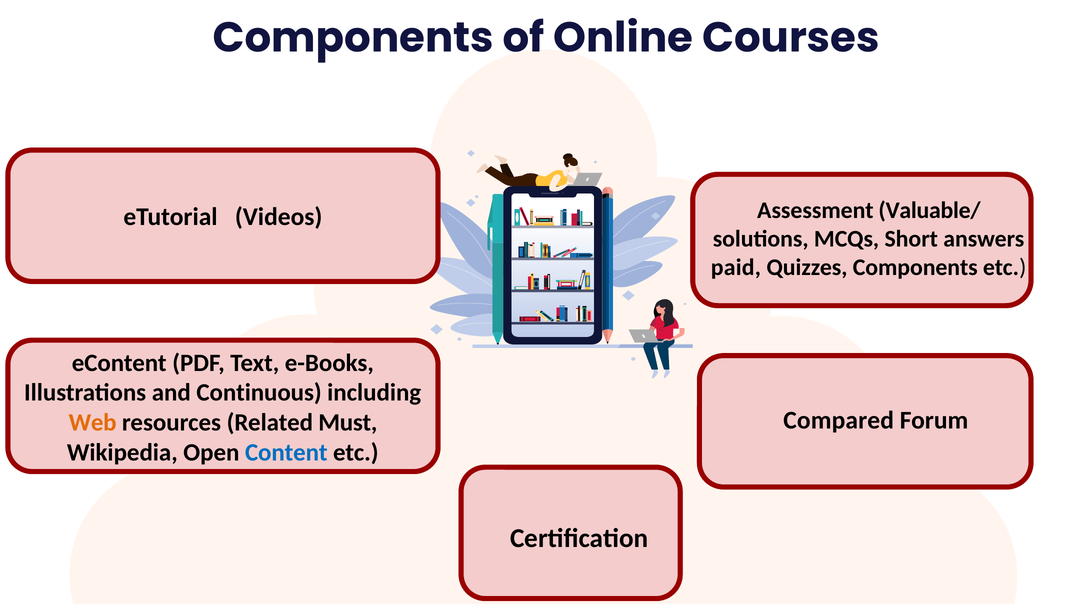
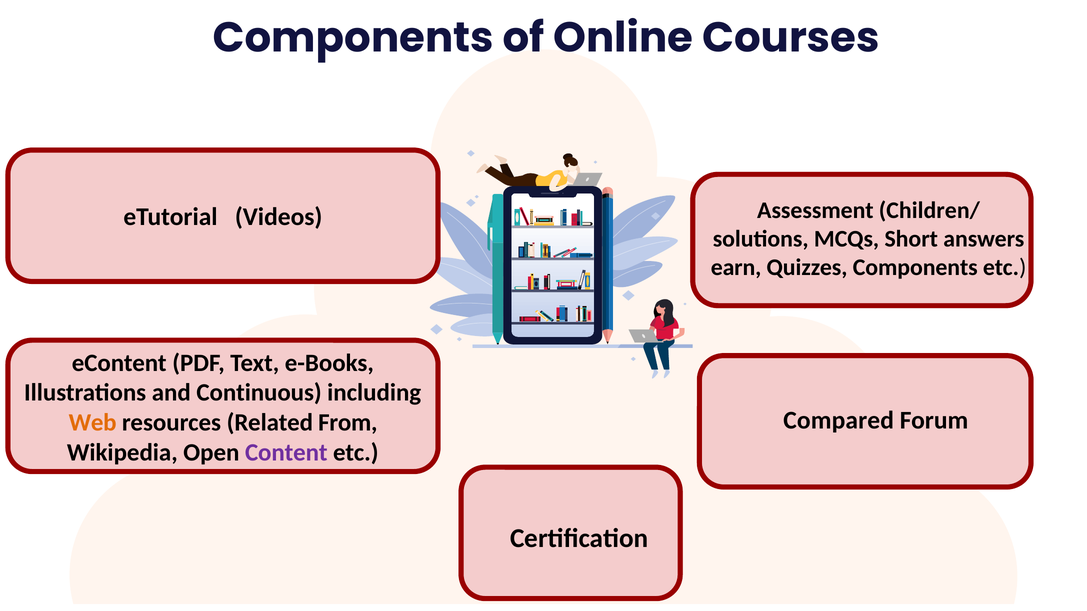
Valuable/: Valuable/ -> Children/
paid: paid -> earn
Must: Must -> From
Content colour: blue -> purple
